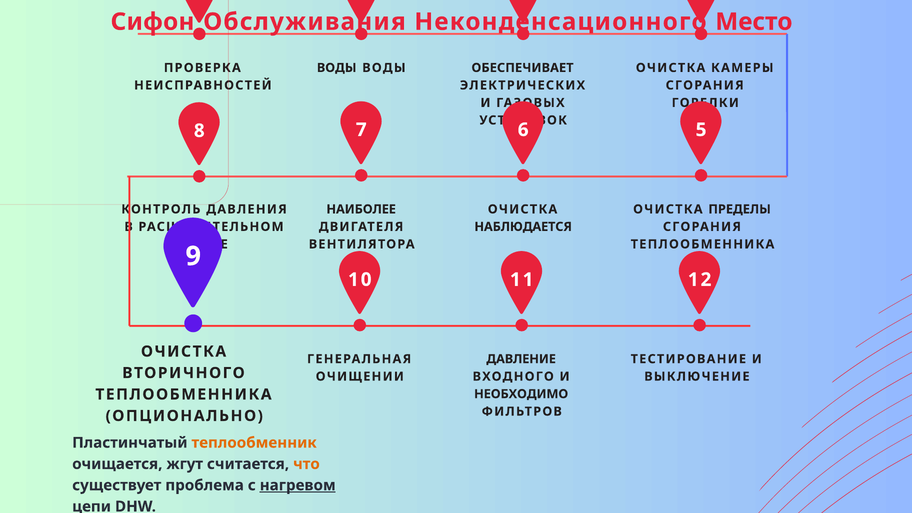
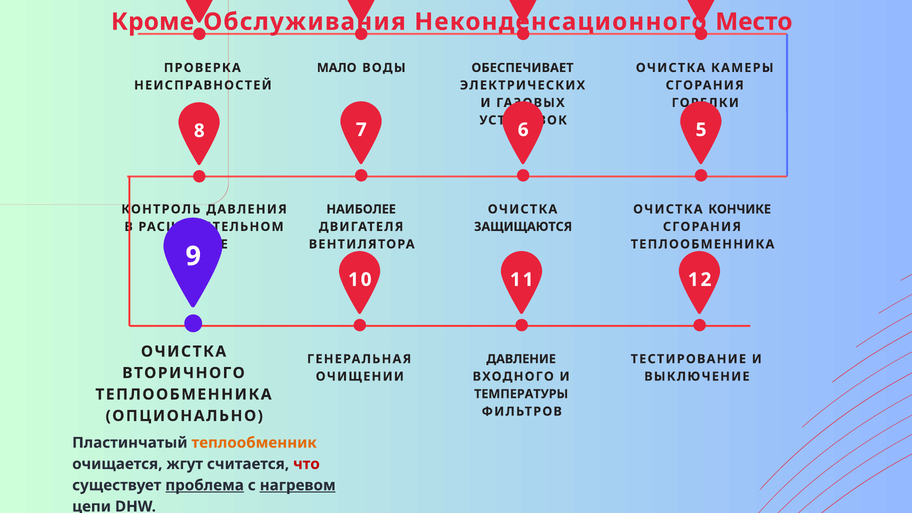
Сифон: Сифон -> Кроме
ВОДЫ at (337, 68): ВОДЫ -> МАЛО
ПРЕДЕЛЫ: ПРЕДЕЛЫ -> КОНЧИКЕ
НАБЛЮДАЕТСЯ: НАБЛЮДАЕТСЯ -> ЗАЩИЩАЮТСЯ
НЕОБХОДИМО: НЕОБХОДИМО -> ТЕМПЕРАТУРЫ
что colour: orange -> red
проблема underline: none -> present
